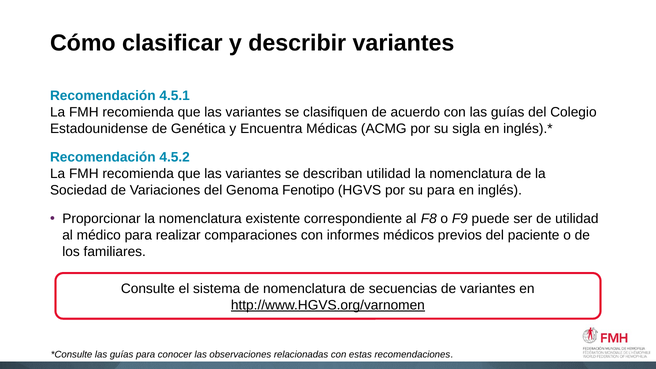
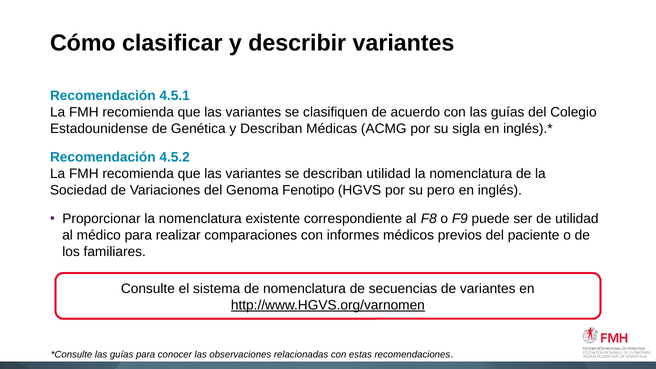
y Encuentra: Encuentra -> Describan
su para: para -> pero
